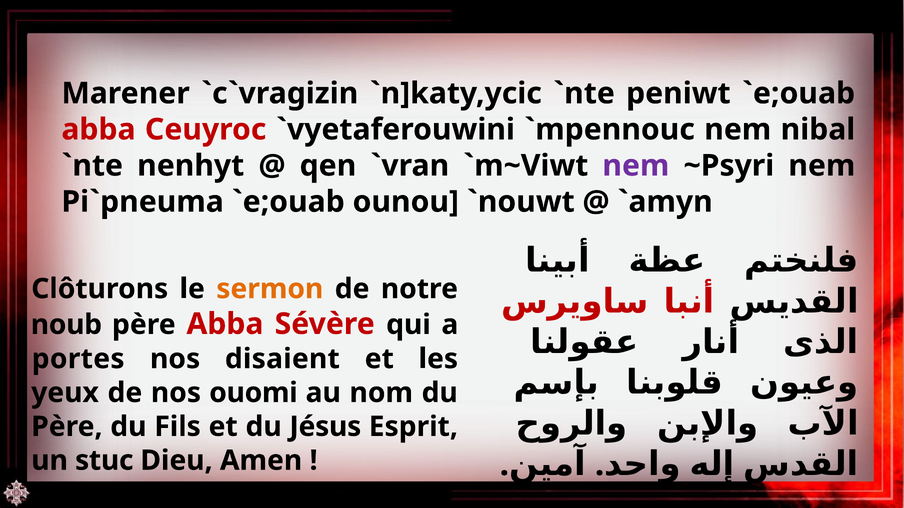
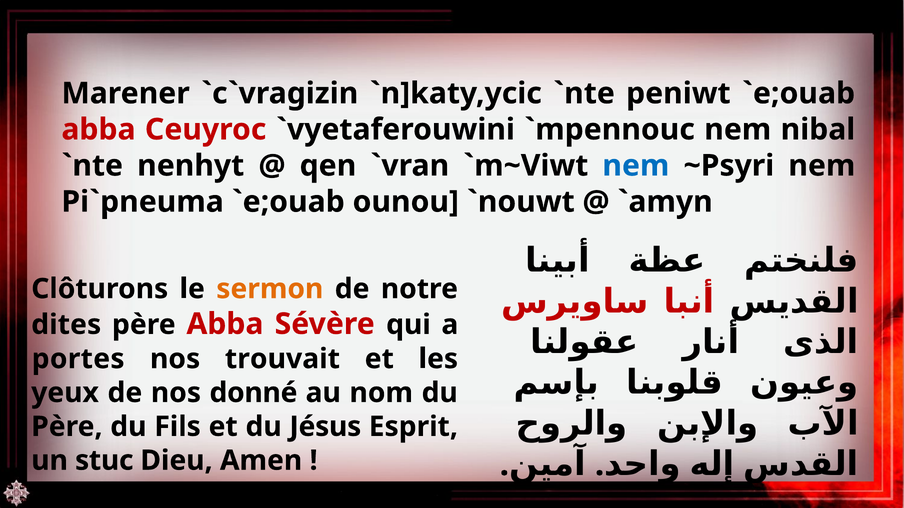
nem at (636, 166) colour: purple -> blue
noub: noub -> dites
disaient: disaient -> trouvait
ouomi: ouomi -> donné
